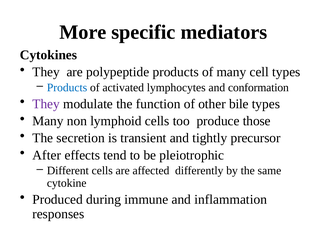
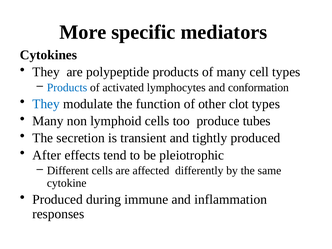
They at (46, 104) colour: purple -> blue
bile: bile -> clot
those: those -> tubes
tightly precursor: precursor -> produced
